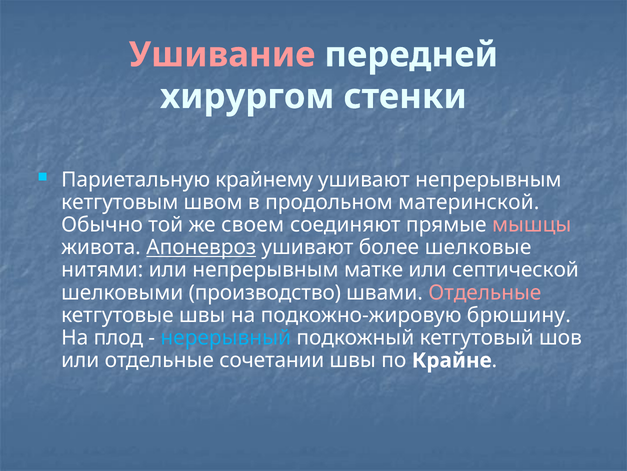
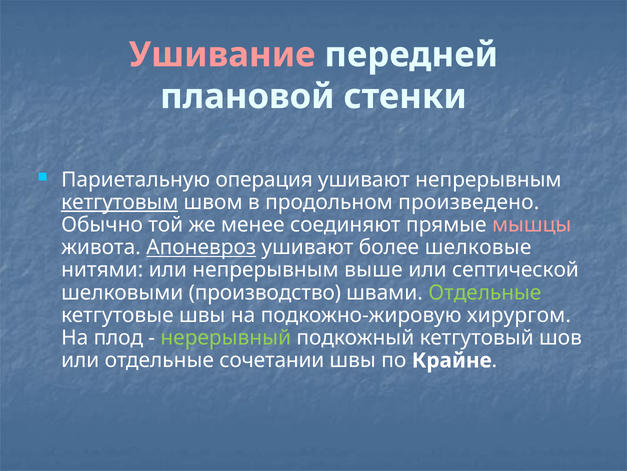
хирургом: хирургом -> плановой
крайнему: крайнему -> операция
кетгутовым underline: none -> present
материнской: материнской -> произведено
своем: своем -> менее
матке: матке -> выше
Отдельные at (485, 292) colour: pink -> light green
брюшину: брюшину -> хирургом
нерерывный colour: light blue -> light green
